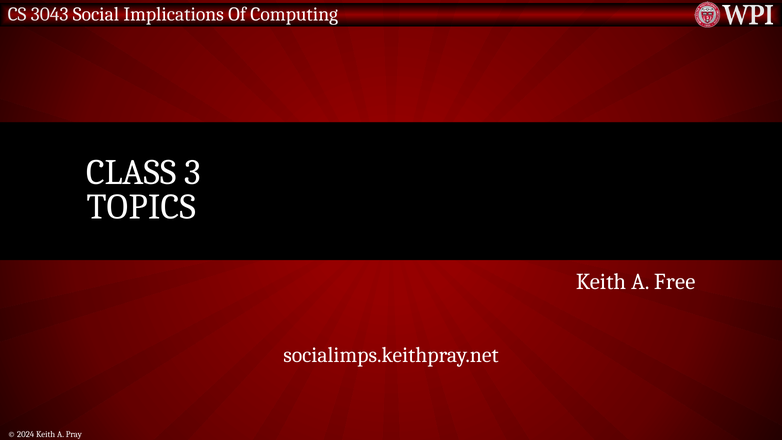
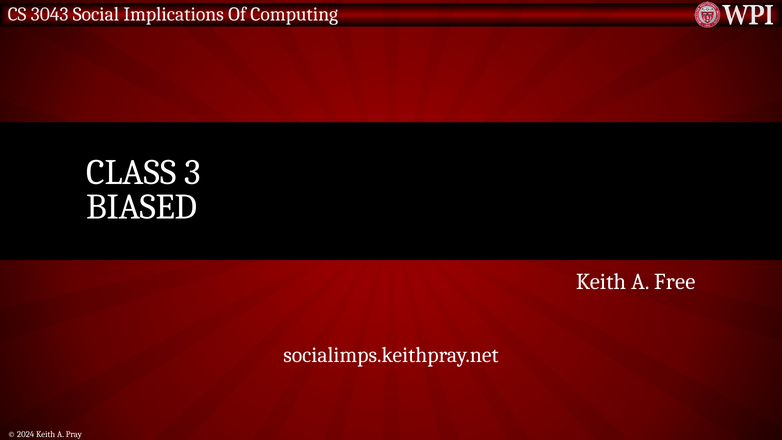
TOPICS: TOPICS -> BIASED
